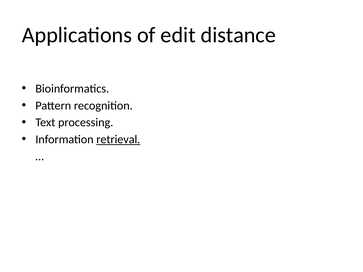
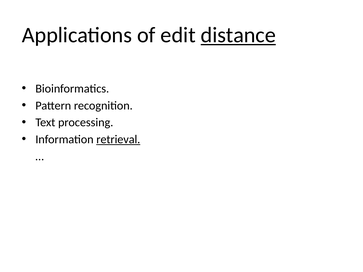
distance underline: none -> present
